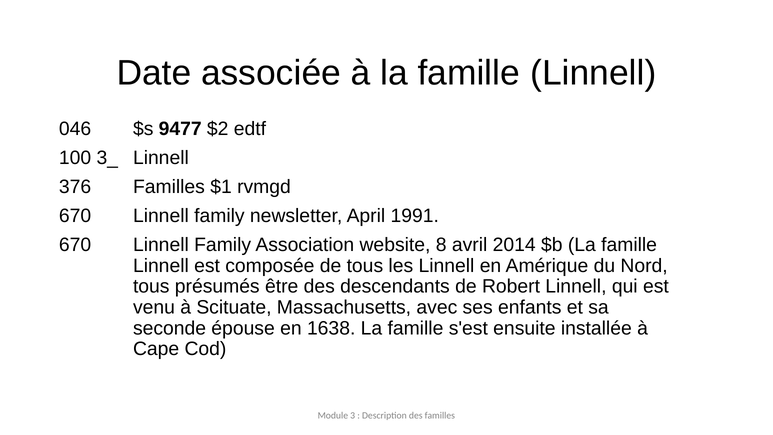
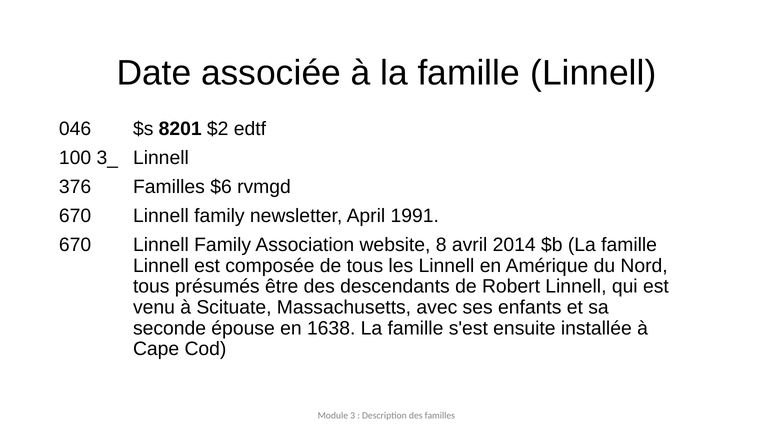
9477: 9477 -> 8201
$1: $1 -> $6
